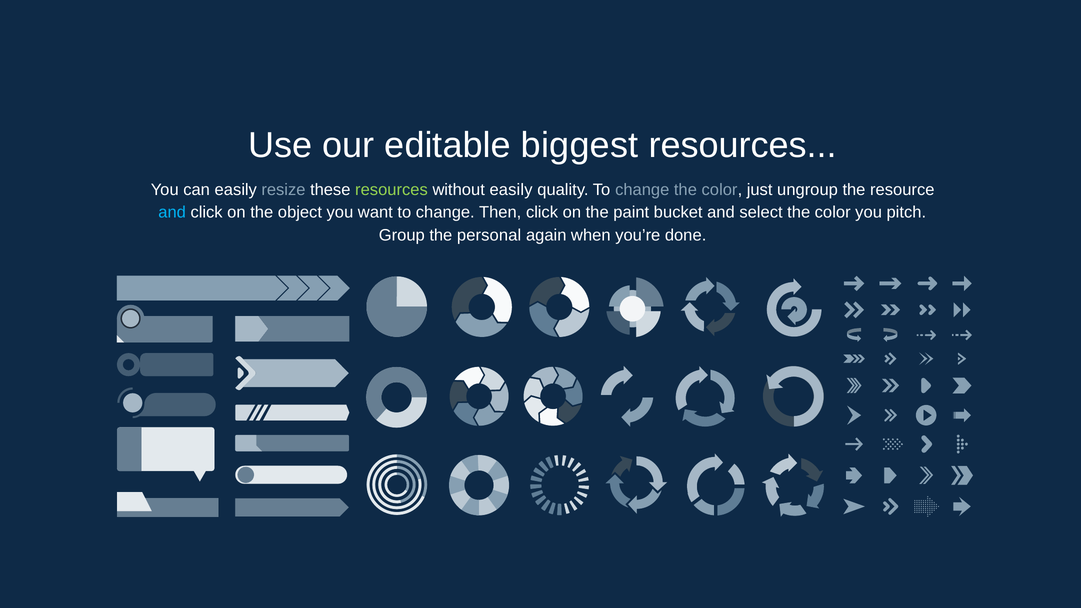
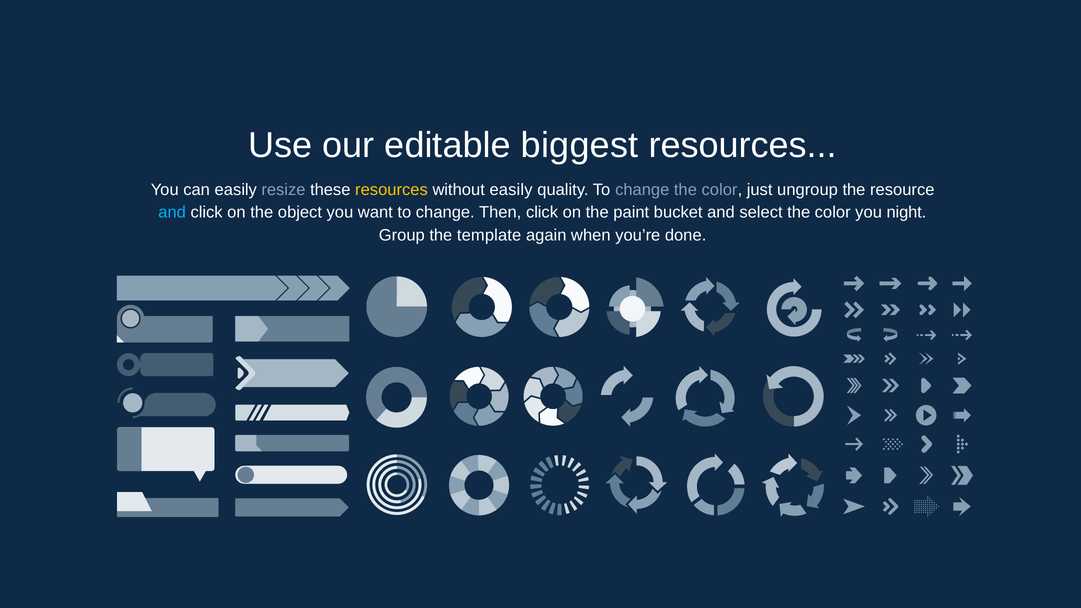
resources at (391, 190) colour: light green -> yellow
pitch: pitch -> night
personal: personal -> template
